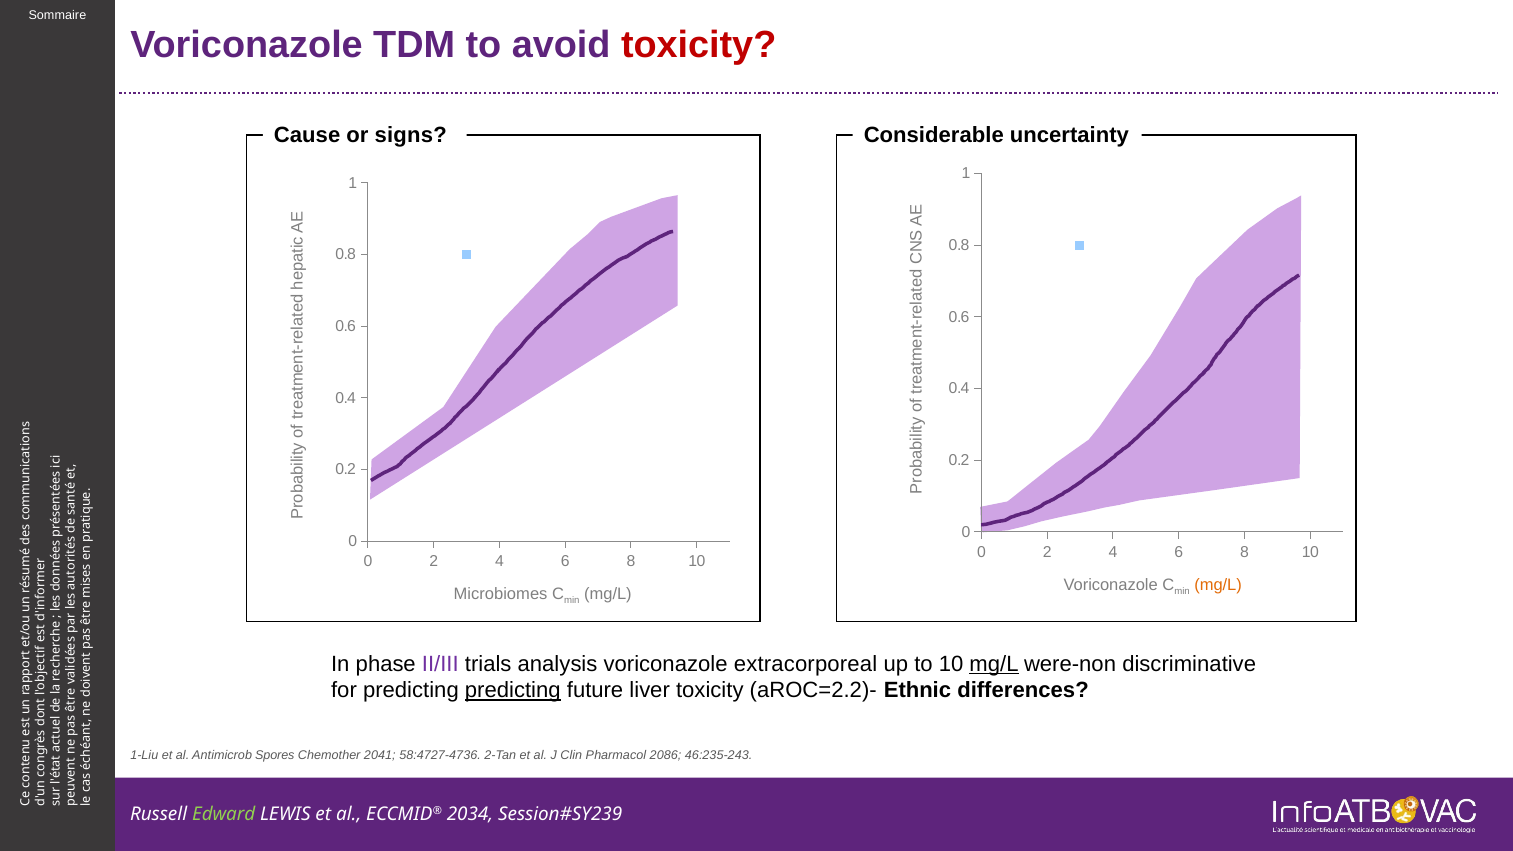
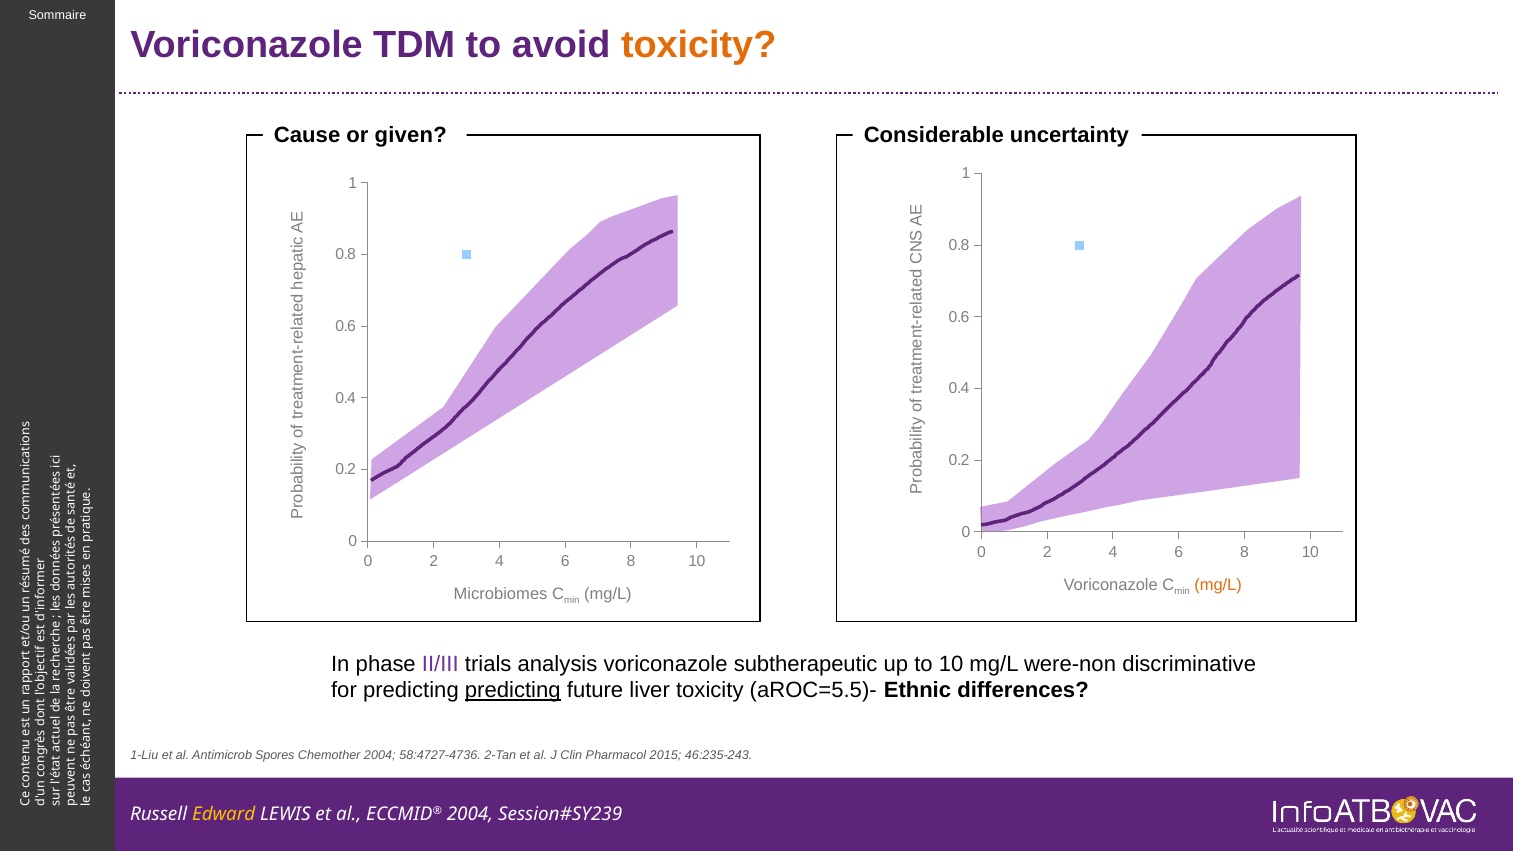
toxicity at (699, 45) colour: red -> orange
signs: signs -> given
extracorporeal: extracorporeal -> subtherapeutic
mg/L at (994, 664) underline: present -> none
aROC=2.2)-: aROC=2.2)- -> aROC=5.5)-
Chemother 2041: 2041 -> 2004
2086: 2086 -> 2015
Edward colour: light green -> yellow
ECCMID® 2034: 2034 -> 2004
